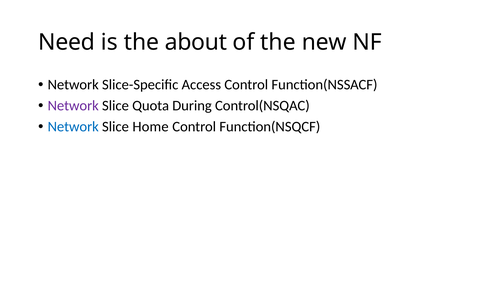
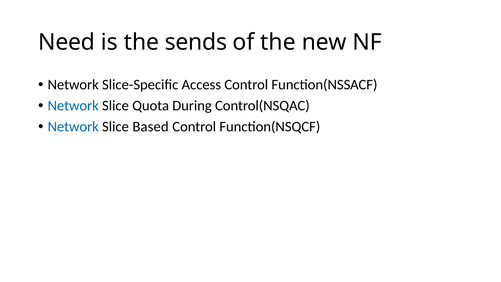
about: about -> sends
Network at (73, 106) colour: purple -> blue
Home: Home -> Based
